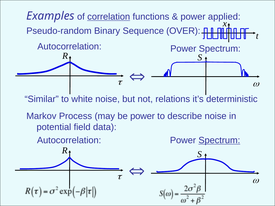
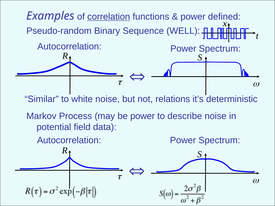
applied: applied -> defined
OVER: OVER -> WELL
Spectrum at (219, 140) underline: present -> none
